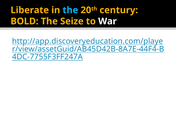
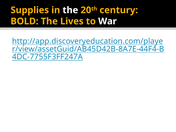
Liberate: Liberate -> Supplies
the at (70, 10) colour: light blue -> white
Seize: Seize -> Lives
